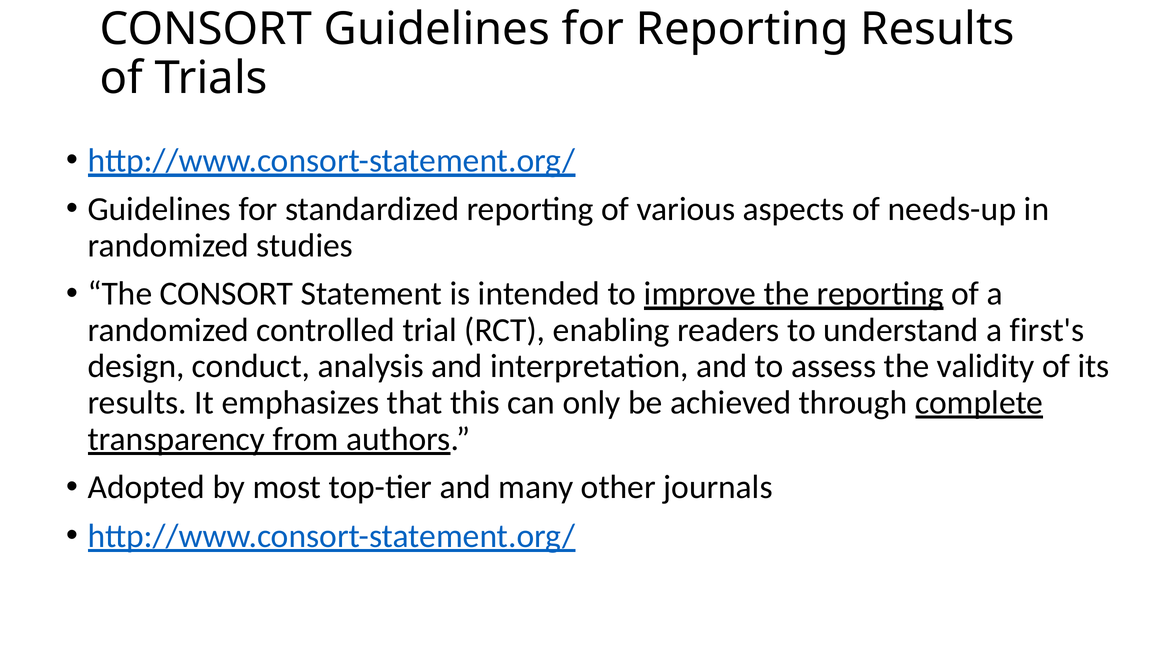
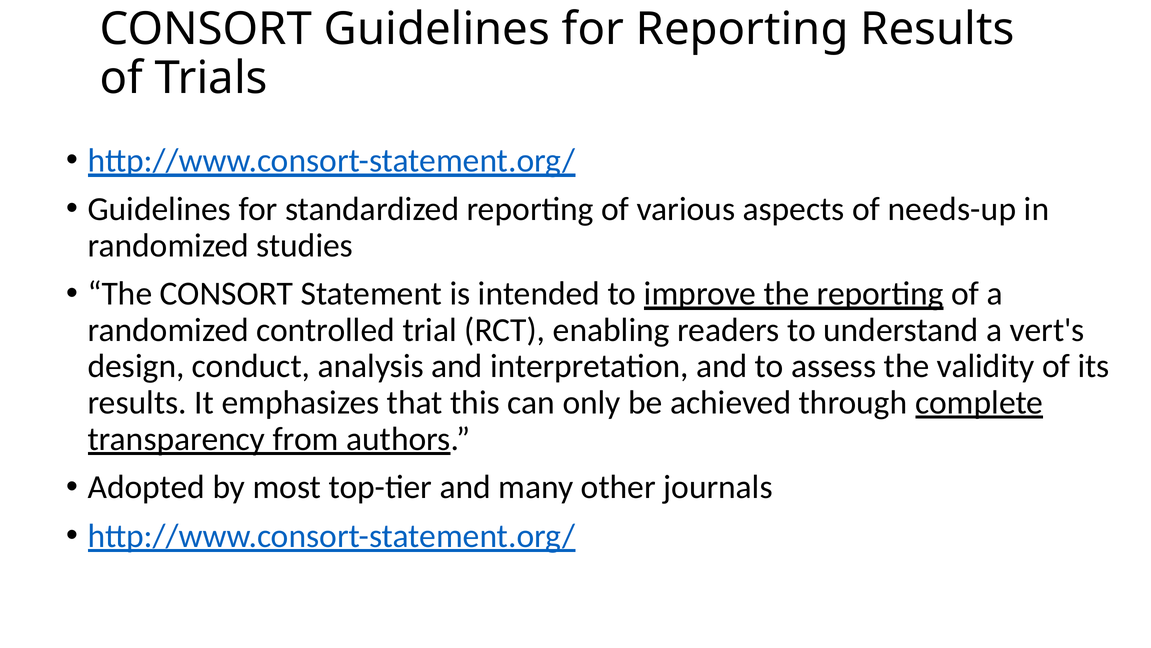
first's: first's -> vert's
